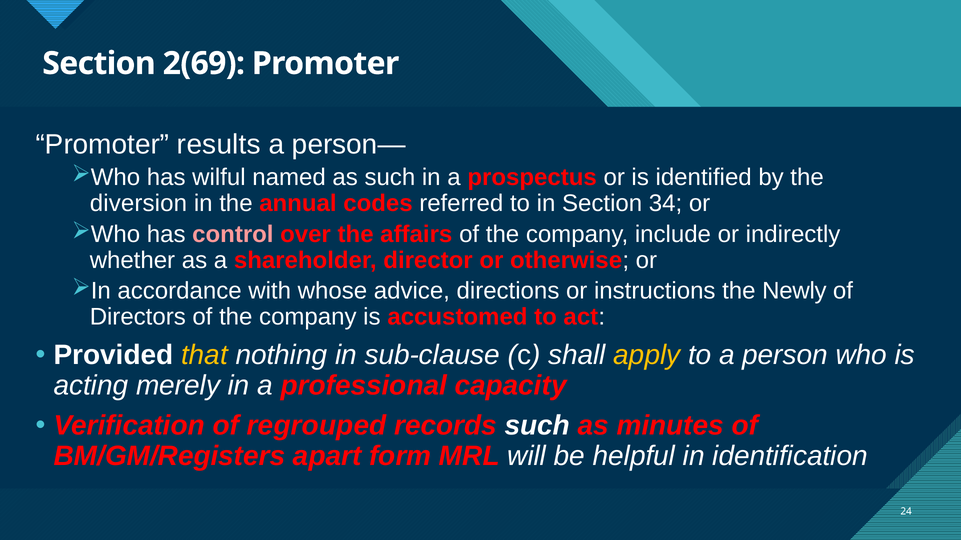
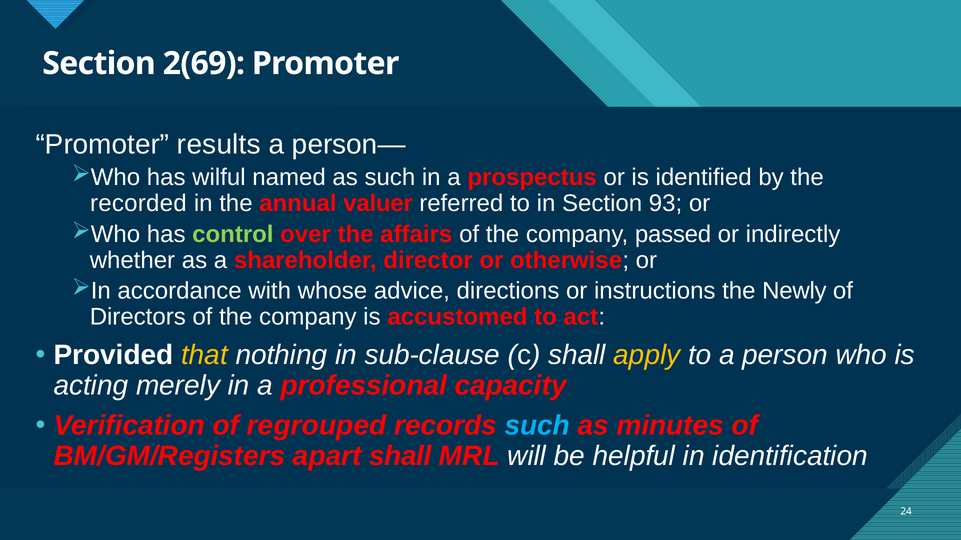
diversion: diversion -> recorded
codes: codes -> valuer
34: 34 -> 93
control colour: pink -> light green
include: include -> passed
such at (537, 426) colour: white -> light blue
apart form: form -> shall
